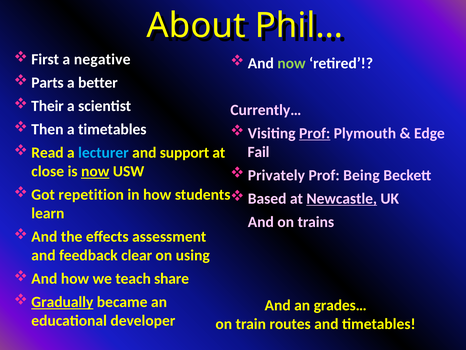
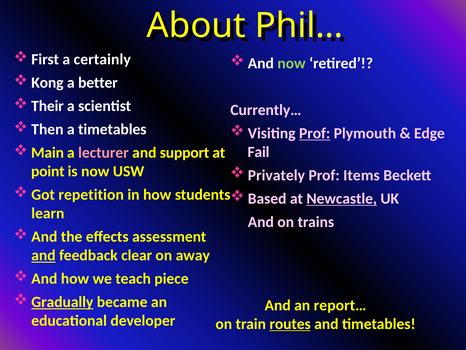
negative: negative -> certainly
Parts: Parts -> Kong
Read: Read -> Main
lecturer colour: light blue -> pink
close: close -> point
now at (95, 171) underline: present -> none
Being: Being -> Items
and at (43, 255) underline: none -> present
using: using -> away
share: share -> piece
grades…: grades… -> report…
routes underline: none -> present
